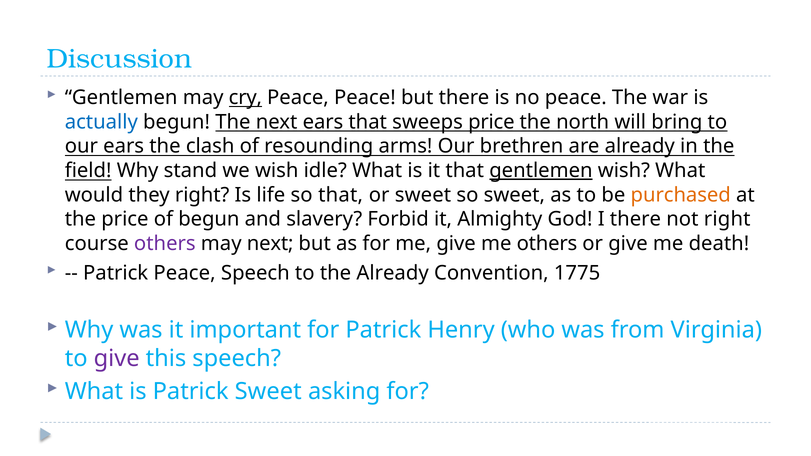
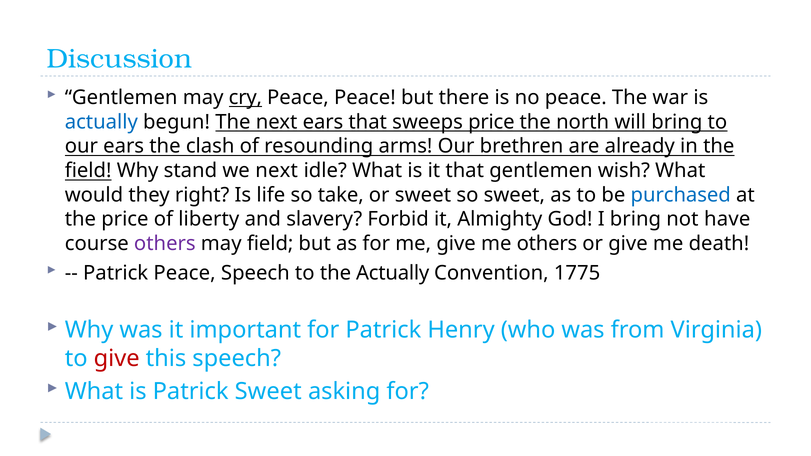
we wish: wish -> next
gentlemen at (541, 171) underline: present -> none
so that: that -> take
purchased colour: orange -> blue
of begun: begun -> liberty
I there: there -> bring
not right: right -> have
may next: next -> field
the Already: Already -> Actually
give at (117, 358) colour: purple -> red
